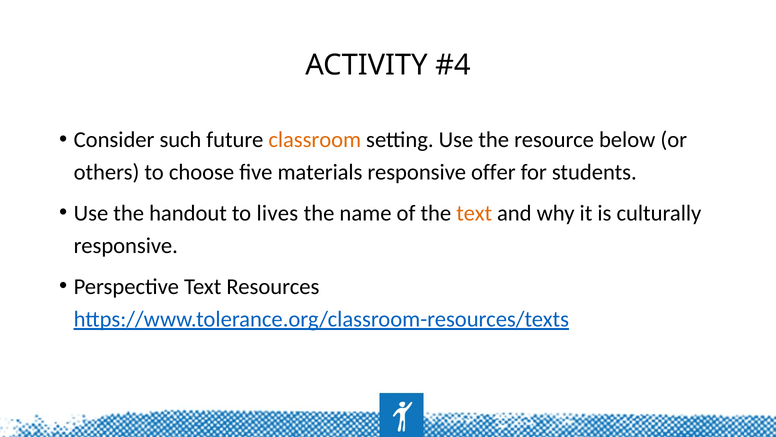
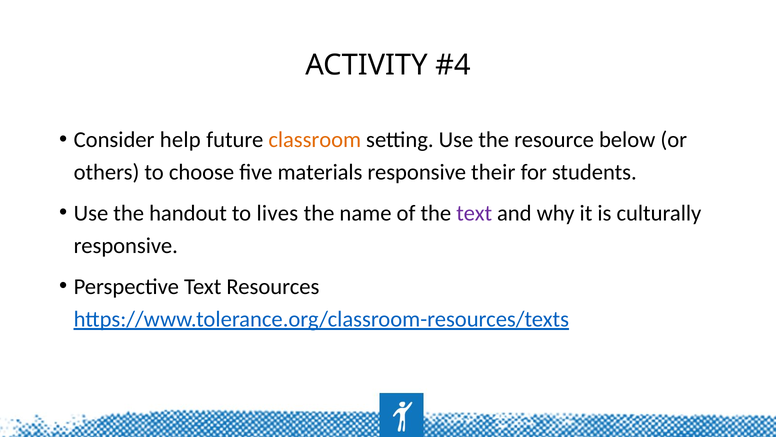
such: such -> help
offer: offer -> their
text at (474, 213) colour: orange -> purple
